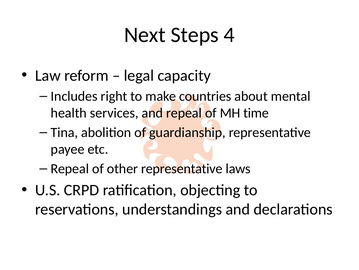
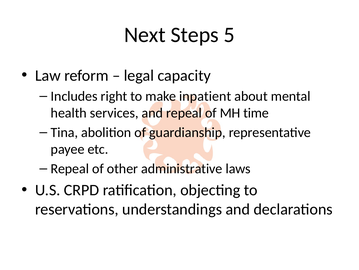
4: 4 -> 5
countries: countries -> inpatient
other representative: representative -> administrative
